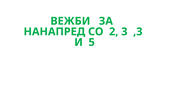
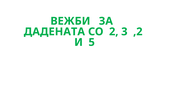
НАНАПРЕД: НАНАПРЕД -> ДАДЕНАТА
,3: ,3 -> ,2
